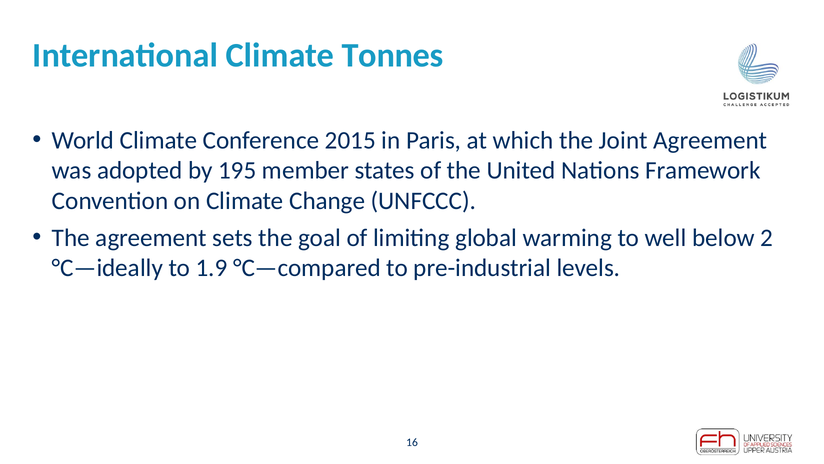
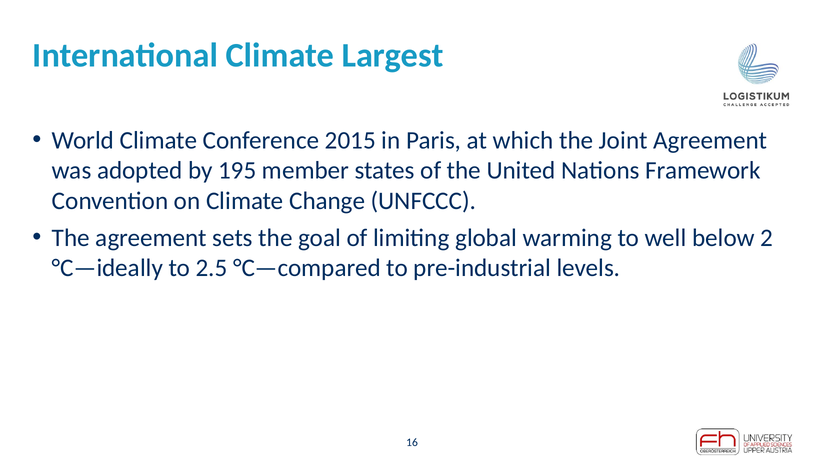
Tonnes: Tonnes -> Largest
1.9: 1.9 -> 2.5
